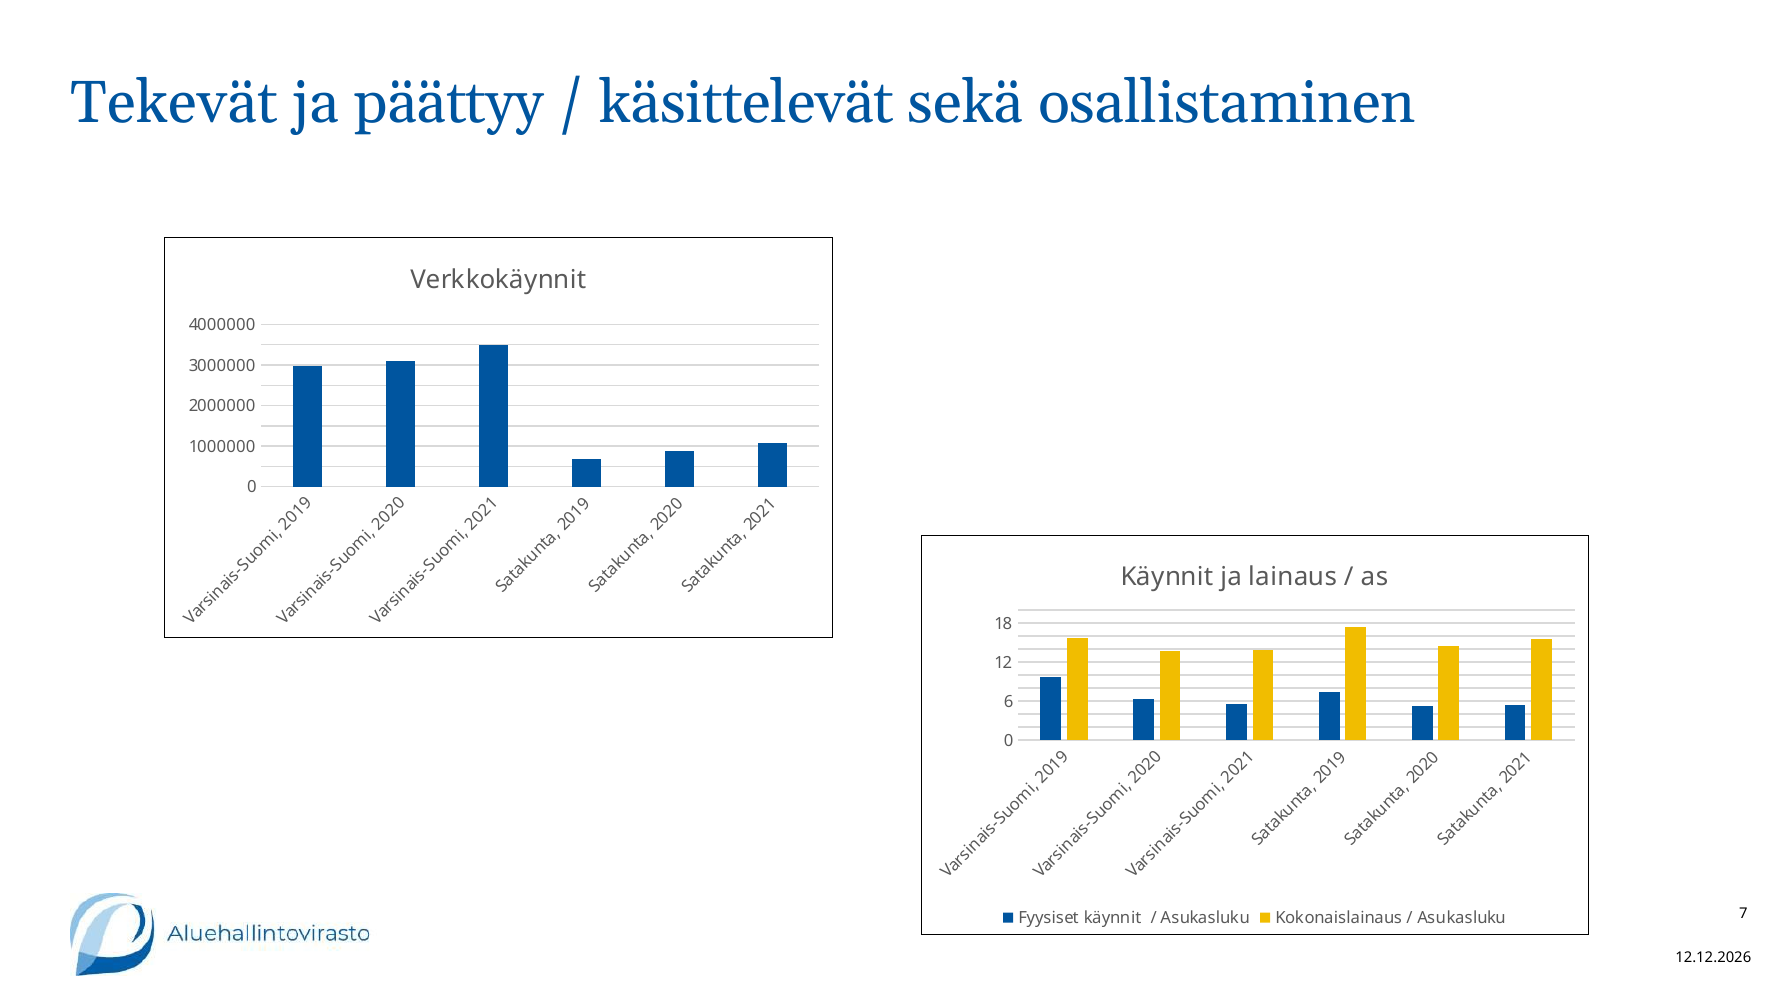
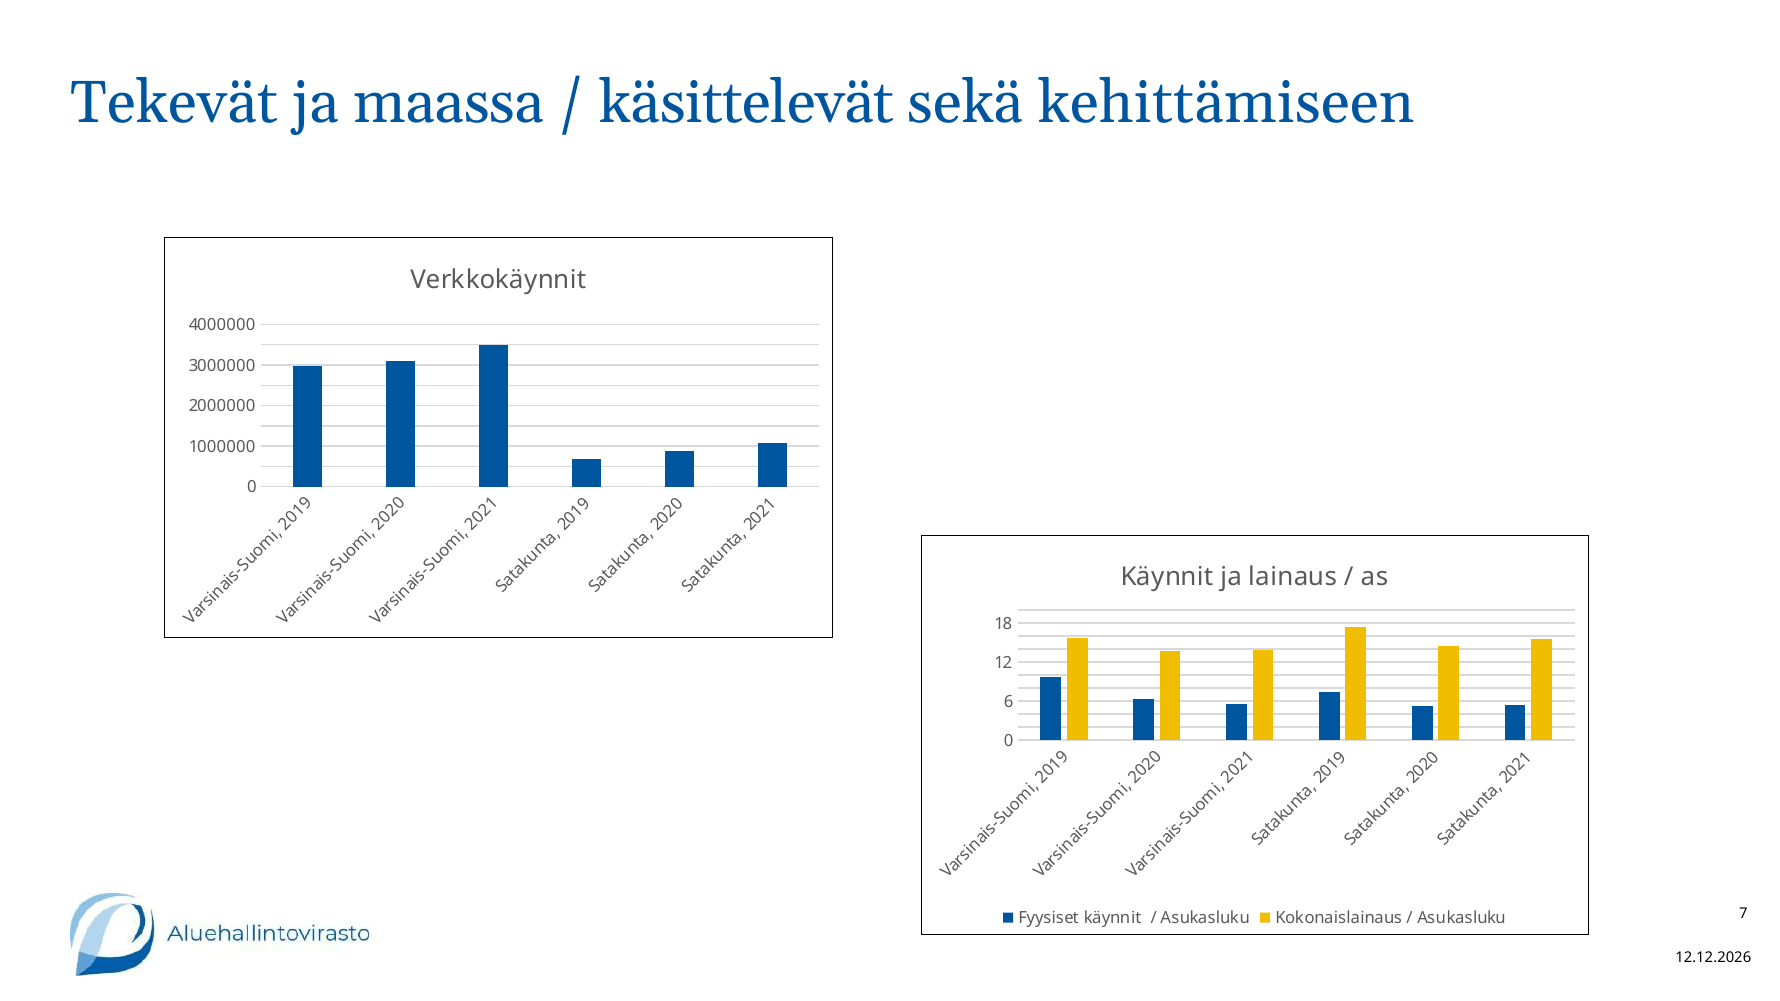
päättyy: päättyy -> maassa
osallistaminen: osallistaminen -> kehittämiseen
